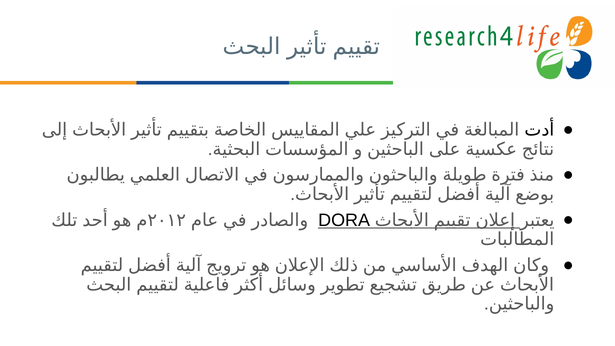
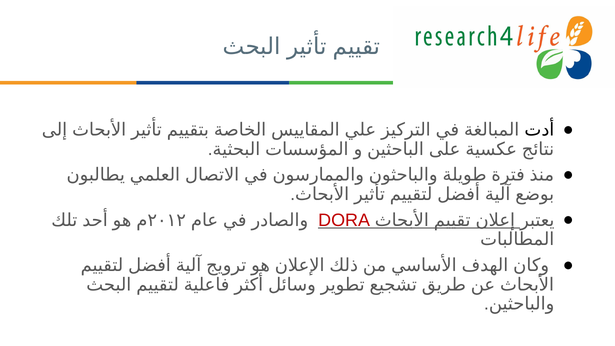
DORA colour: black -> red
